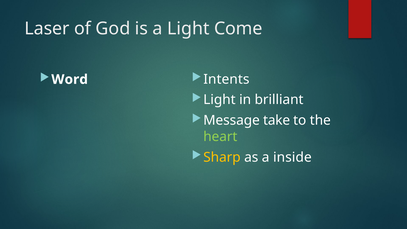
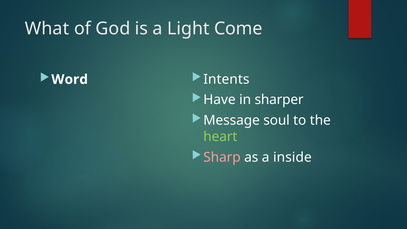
Laser: Laser -> What
Light at (219, 100): Light -> Have
brilliant: brilliant -> sharper
take: take -> soul
Sharp colour: yellow -> pink
